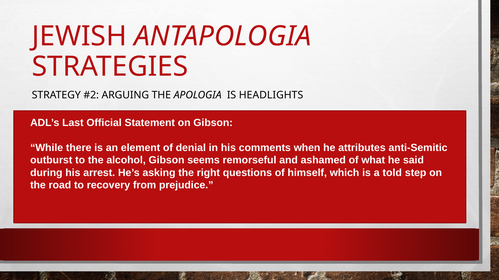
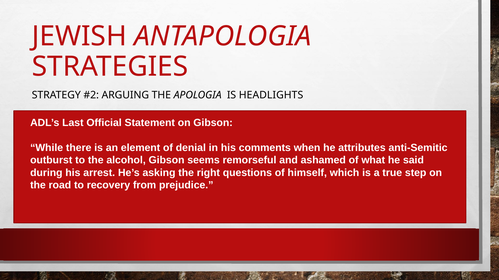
told: told -> true
